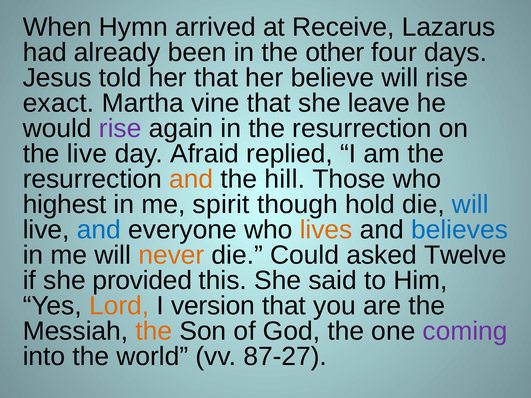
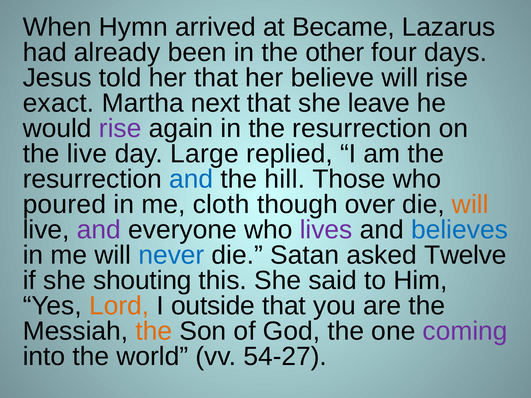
Receive: Receive -> Became
vine: vine -> next
Afraid: Afraid -> Large
and at (191, 179) colour: orange -> blue
highest: highest -> poured
spirit: spirit -> cloth
hold: hold -> over
will at (470, 205) colour: blue -> orange
and at (99, 230) colour: blue -> purple
lives colour: orange -> purple
never colour: orange -> blue
Could: Could -> Satan
provided: provided -> shouting
version: version -> outside
87-27: 87-27 -> 54-27
